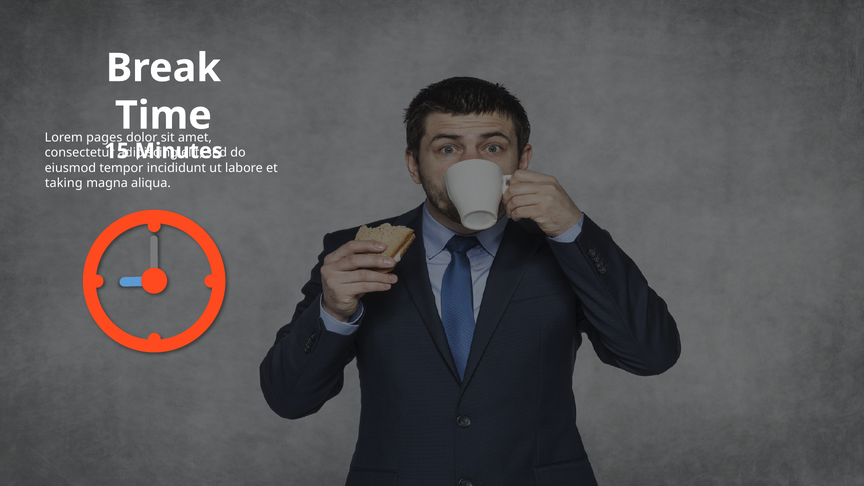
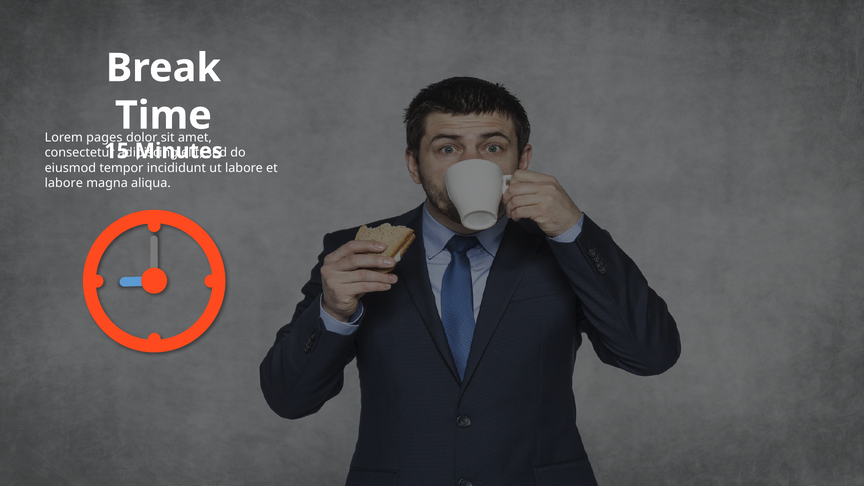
taking at (64, 183): taking -> labore
